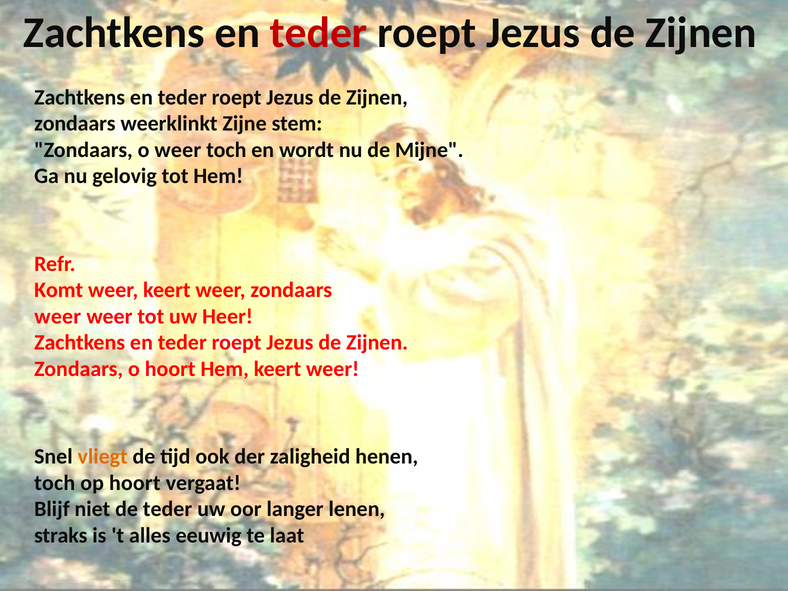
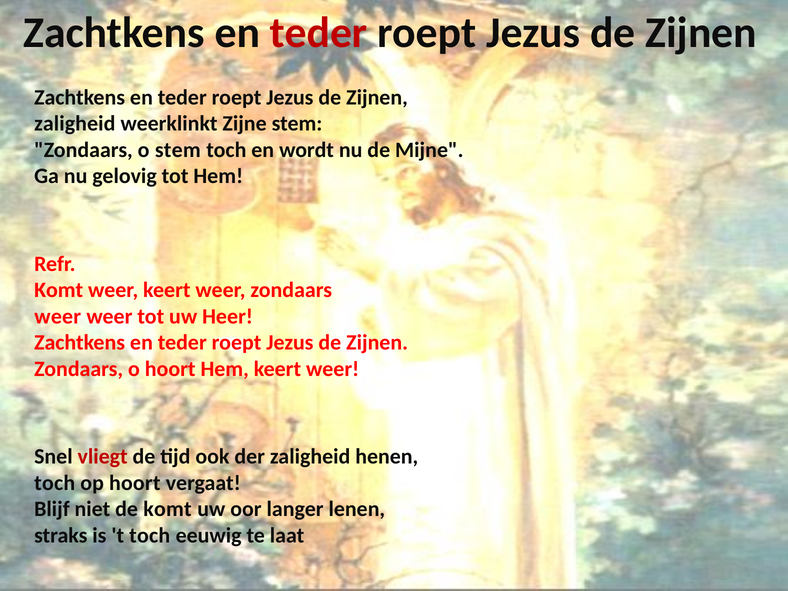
zondaars at (75, 124): zondaars -> zaligheid
o weer: weer -> stem
vliegt colour: orange -> red
de teder: teder -> komt
t alles: alles -> toch
